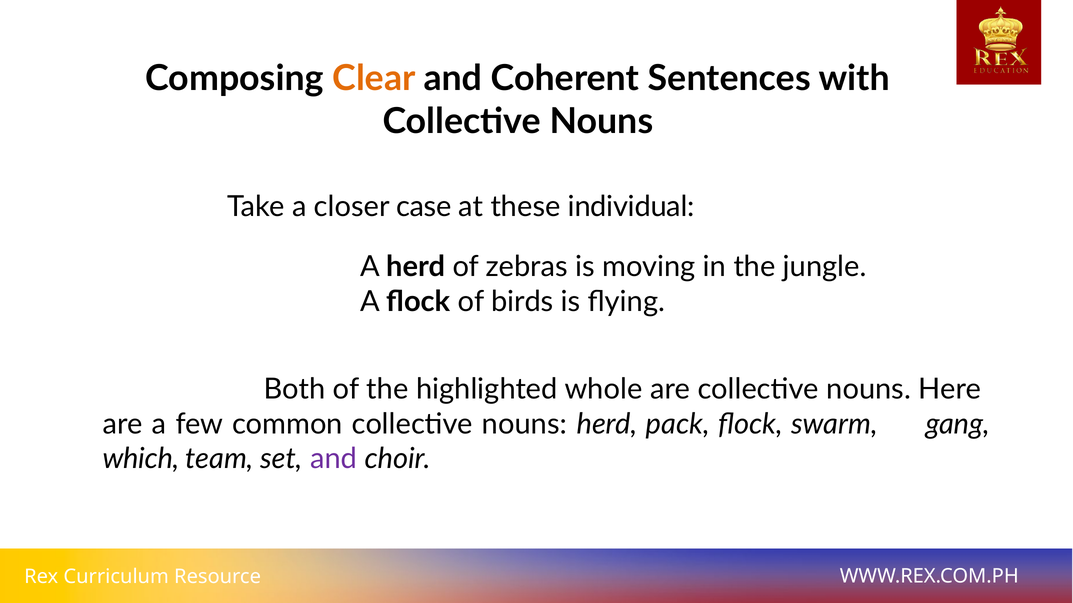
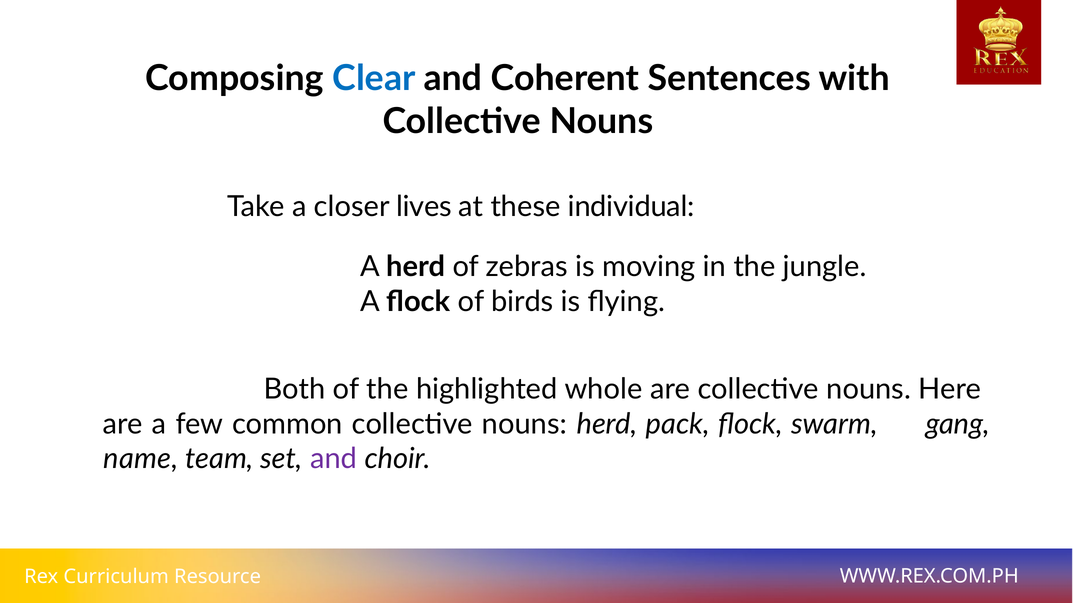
Clear colour: orange -> blue
case: case -> lives
which: which -> name
